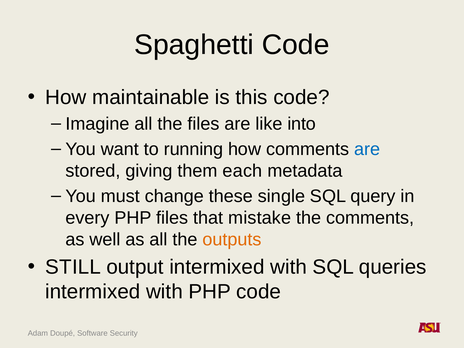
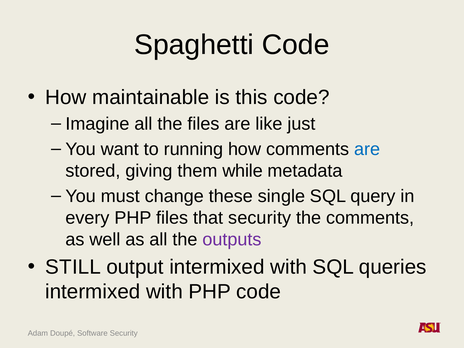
into: into -> just
each: each -> while
that mistake: mistake -> security
outputs colour: orange -> purple
